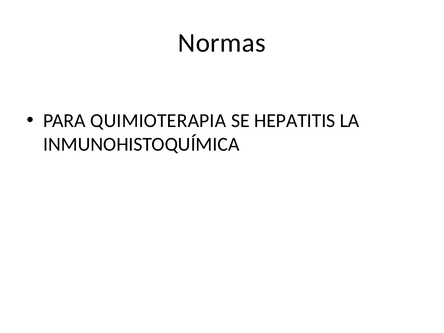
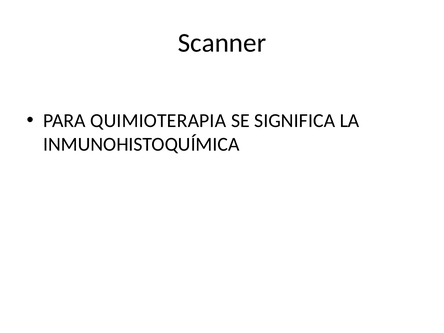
Normas: Normas -> Scanner
HEPATITIS: HEPATITIS -> SIGNIFICA
